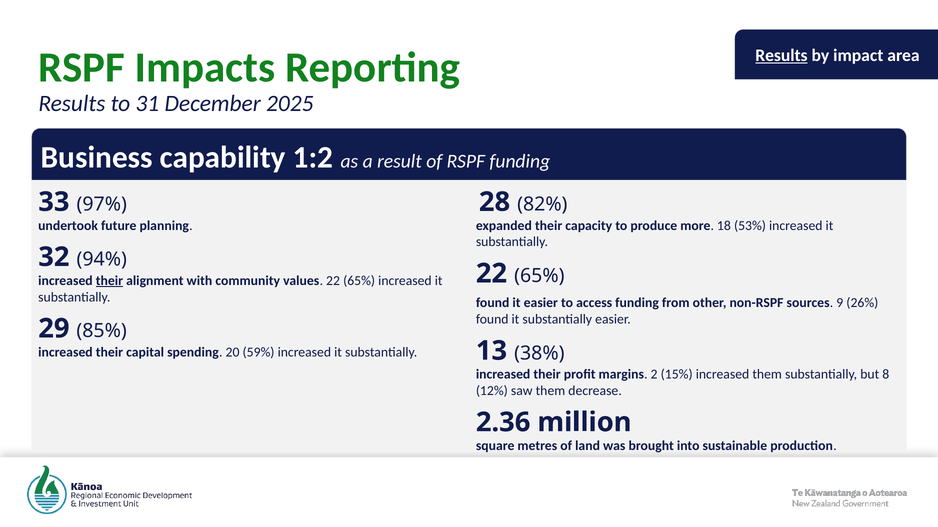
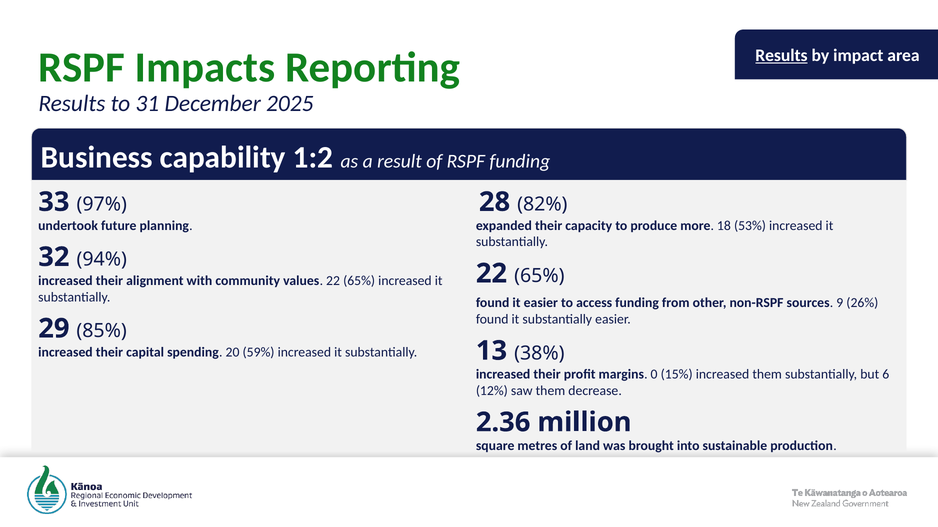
their at (109, 281) underline: present -> none
2: 2 -> 0
8: 8 -> 6
